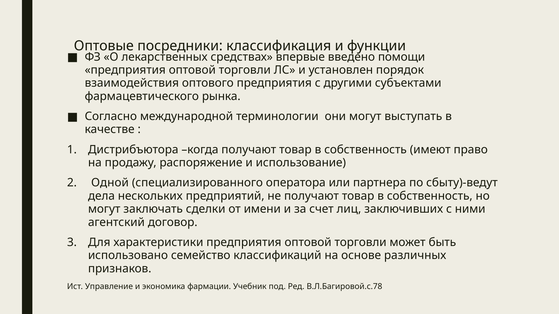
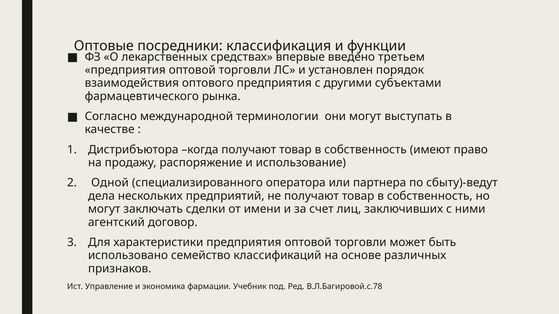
помощи: помощи -> третьем
